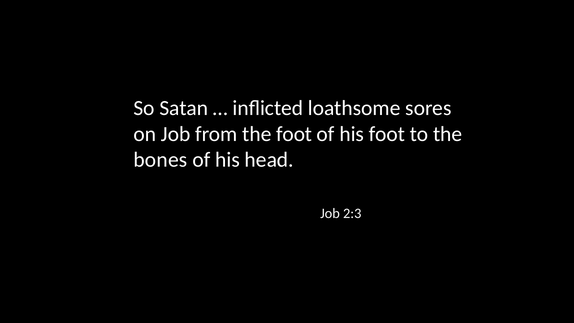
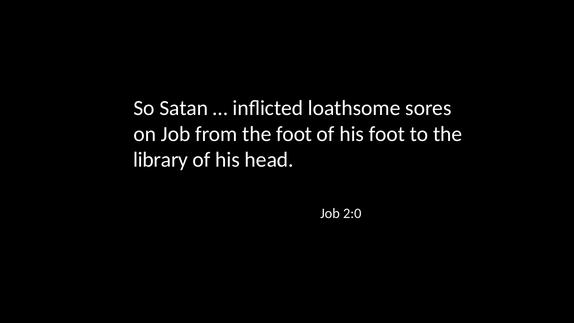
bones: bones -> library
2:3: 2:3 -> 2:0
